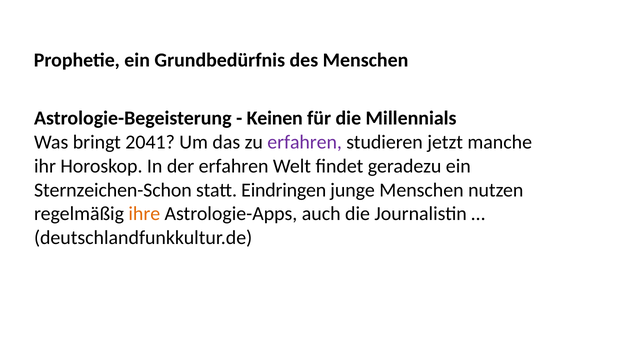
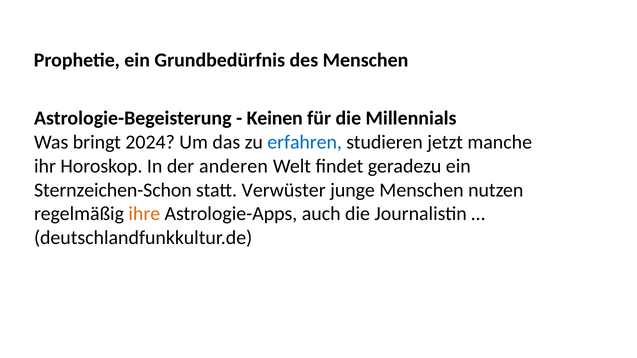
2041: 2041 -> 2024
erfahren at (305, 142) colour: purple -> blue
der erfahren: erfahren -> anderen
Eindringen: Eindringen -> Verwüster
